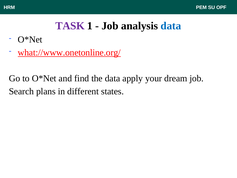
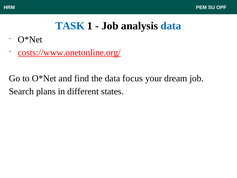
TASK colour: purple -> blue
what://www.onetonline.org/: what://www.onetonline.org/ -> costs://www.onetonline.org/
apply: apply -> focus
